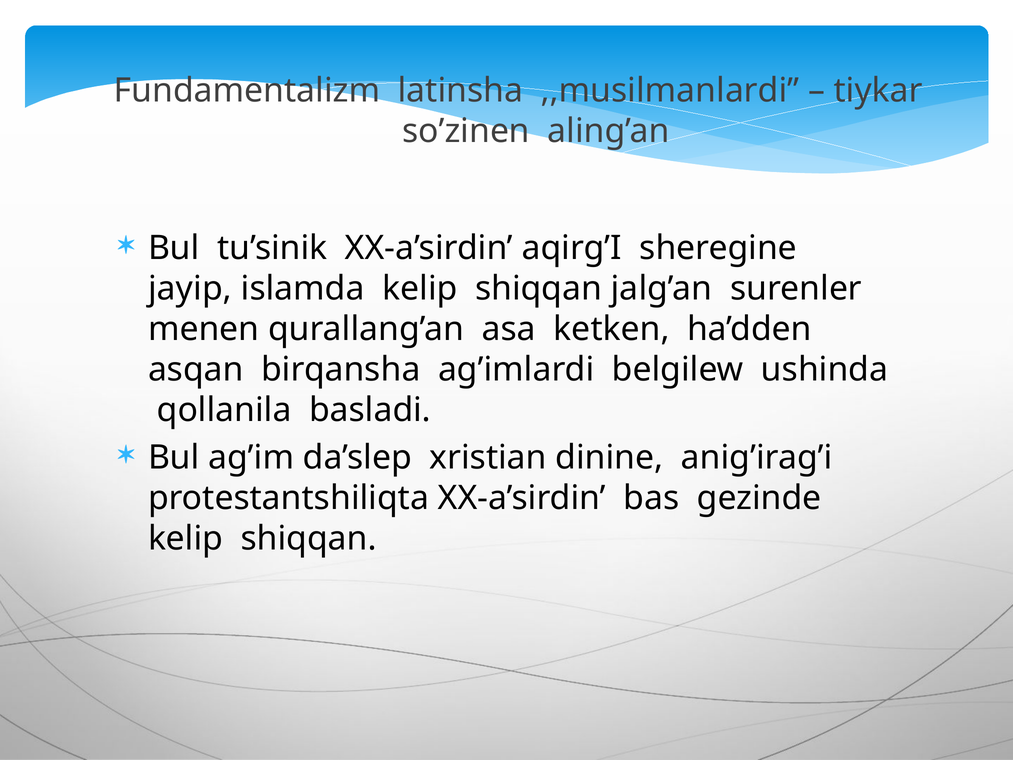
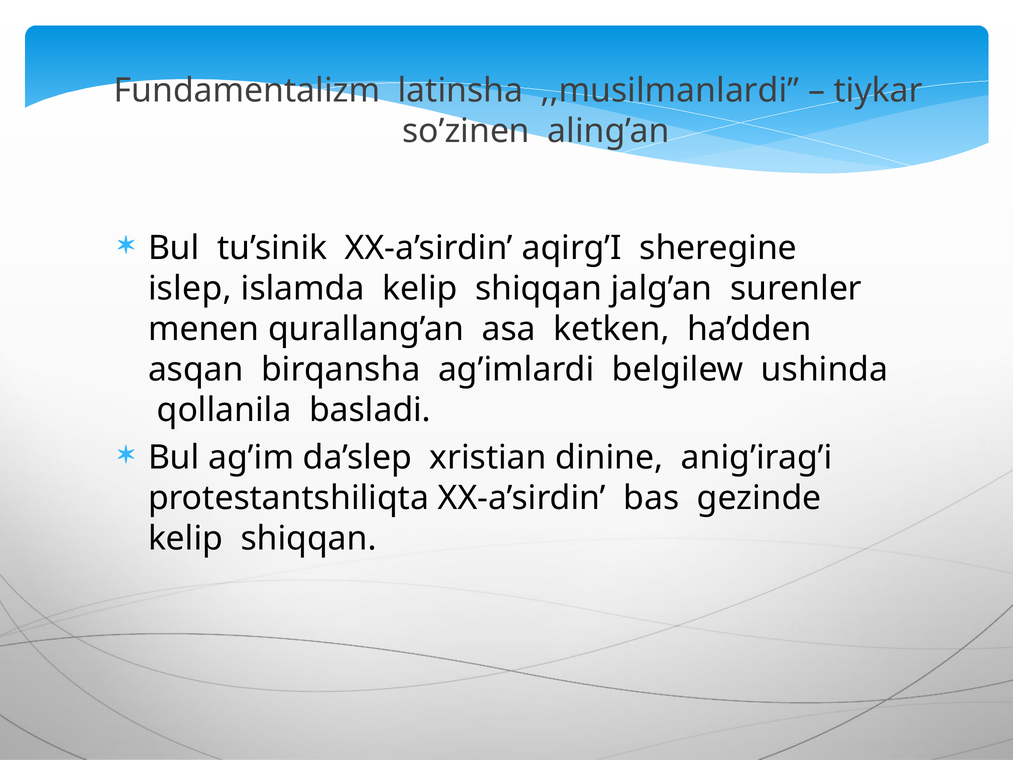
jayip: jayip -> islep
